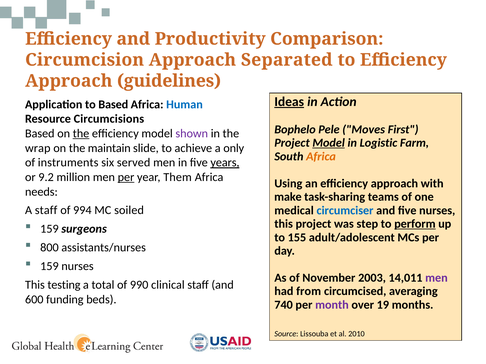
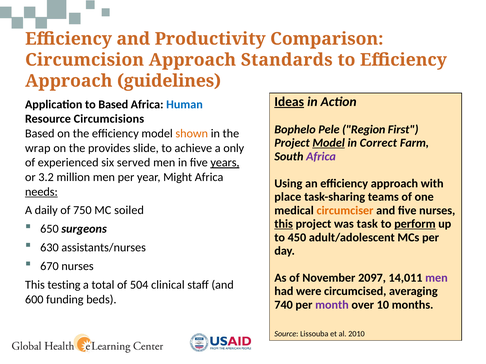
Separated: Separated -> Standards
Moves: Moves -> Region
the at (81, 134) underline: present -> none
shown colour: purple -> orange
Logistic: Logistic -> Correct
maintain: maintain -> provides
Africa at (321, 157) colour: orange -> purple
instruments: instruments -> experienced
9.2: 9.2 -> 3.2
per at (126, 177) underline: present -> none
Them: Them -> Might
needs underline: none -> present
make: make -> place
A staff: staff -> daily
994: 994 -> 750
circumciser colour: blue -> orange
this at (284, 224) underline: none -> present
step: step -> task
159 at (49, 229): 159 -> 650
155: 155 -> 450
800: 800 -> 630
159 at (49, 267): 159 -> 670
2003: 2003 -> 2097
990: 990 -> 504
from: from -> were
19: 19 -> 10
